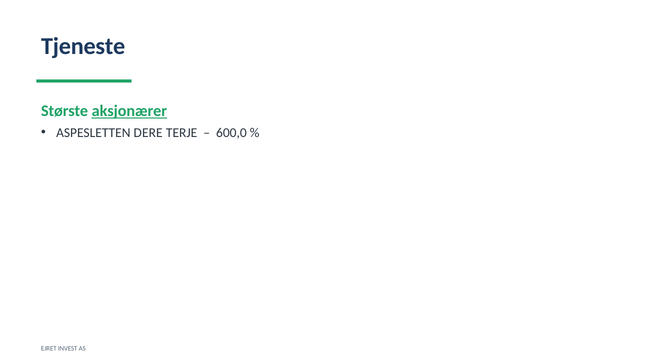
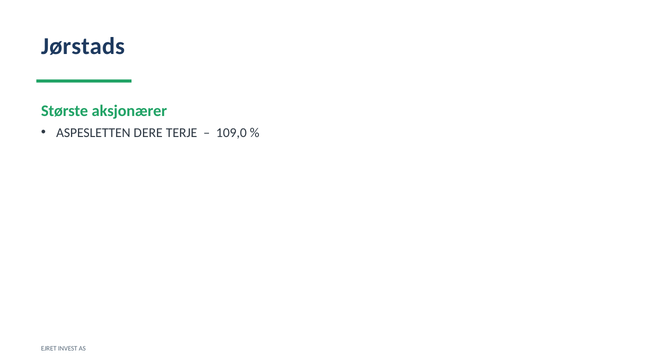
Tjeneste: Tjeneste -> Jørstads
aksjonærer underline: present -> none
600,0: 600,0 -> 109,0
